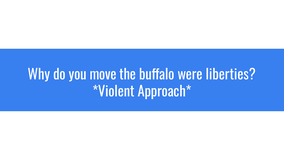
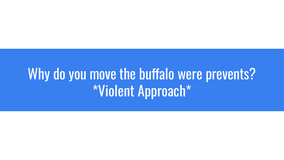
liberties: liberties -> prevents
